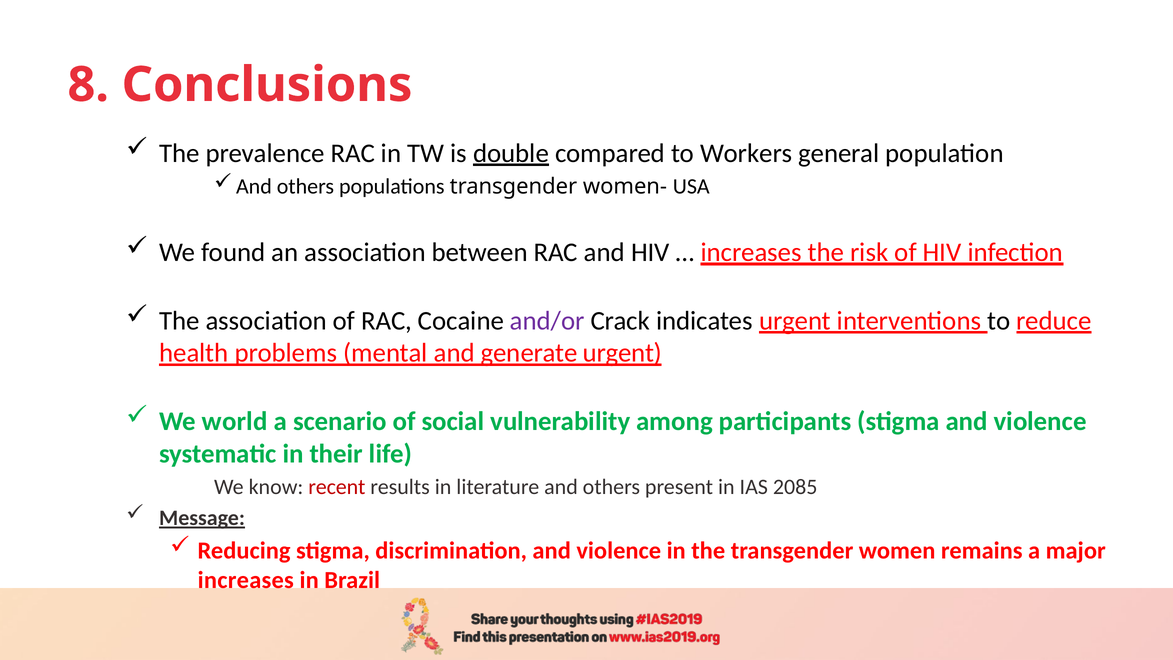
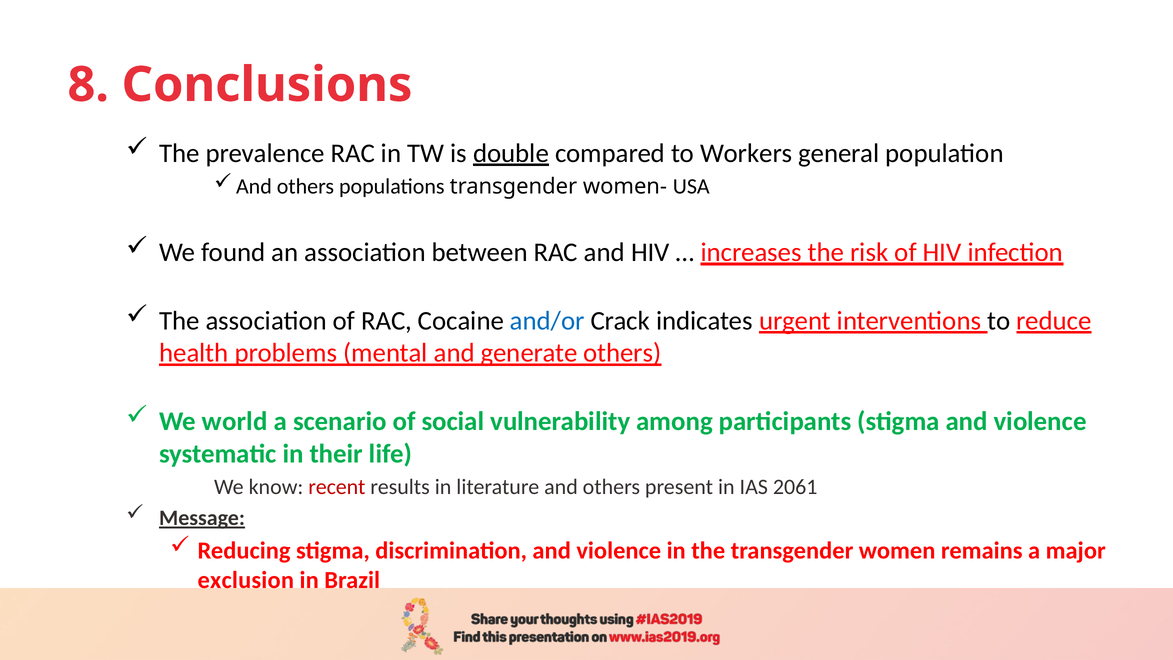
and/or colour: purple -> blue
generate urgent: urgent -> others
2085: 2085 -> 2061
increases at (246, 580): increases -> exclusion
